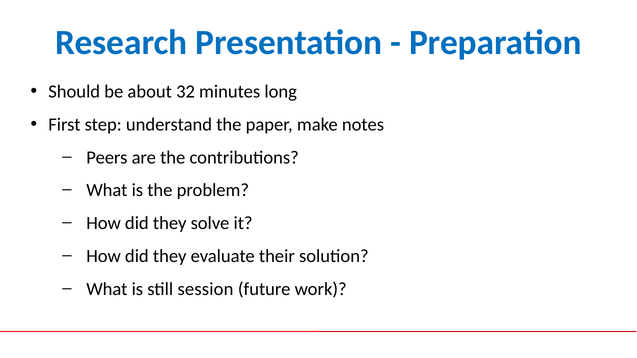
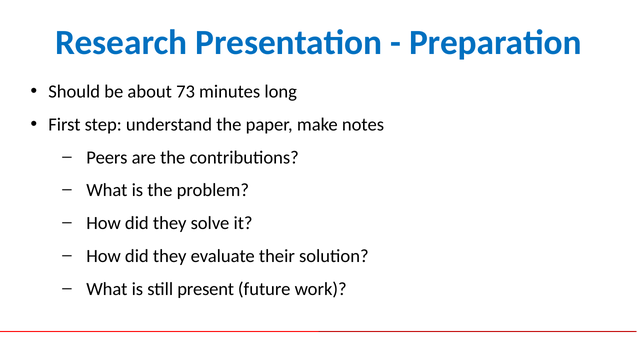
32: 32 -> 73
session: session -> present
